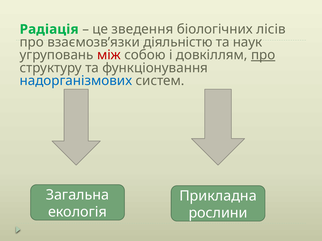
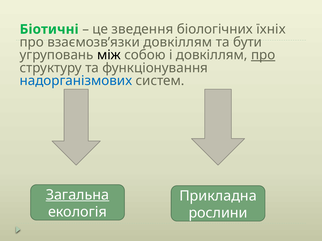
Радіація: Радіація -> Біотичні
лісів: лісів -> їхніх
взаємозв’язки діяльністю: діяльністю -> довкіллям
наук: наук -> бути
між colour: red -> black
Загальна underline: none -> present
